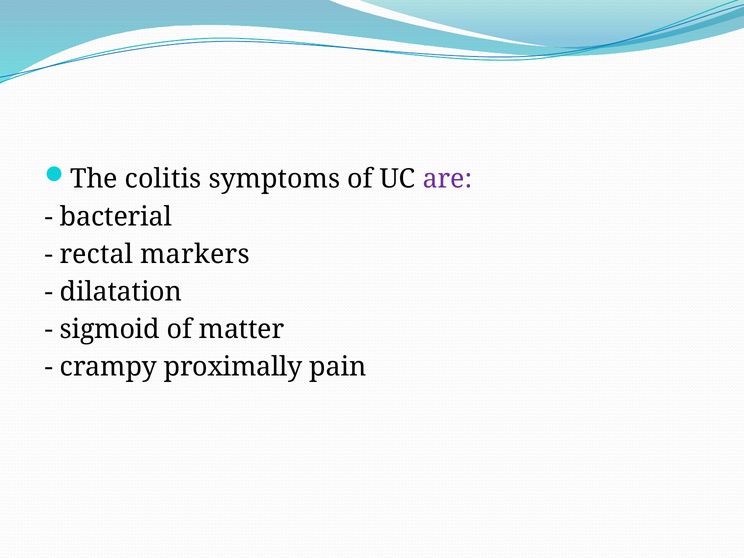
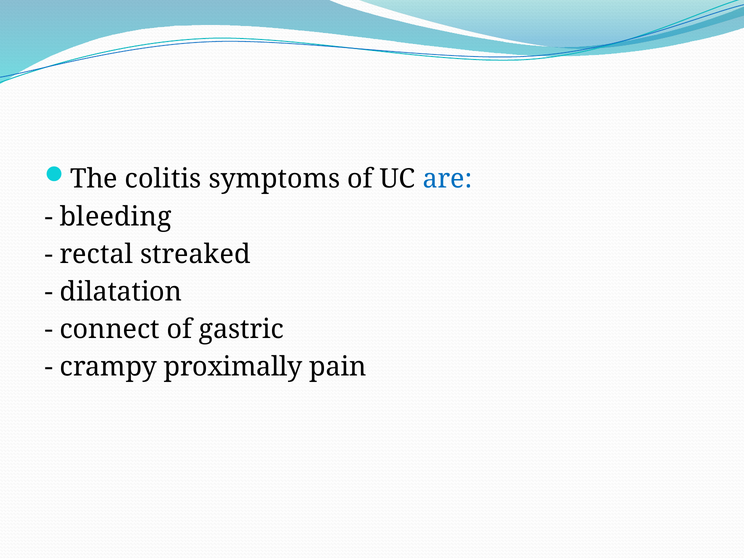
are colour: purple -> blue
bacterial: bacterial -> bleeding
markers: markers -> streaked
sigmoid: sigmoid -> connect
matter: matter -> gastric
